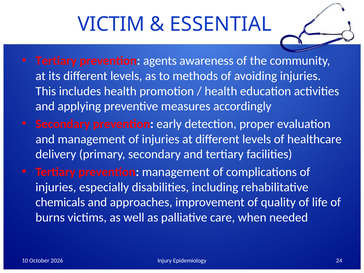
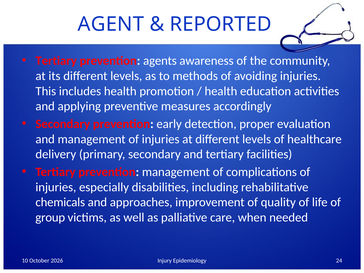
VICTIM: VICTIM -> AGENT
ESSENTIAL: ESSENTIAL -> REPORTED
burns: burns -> group
